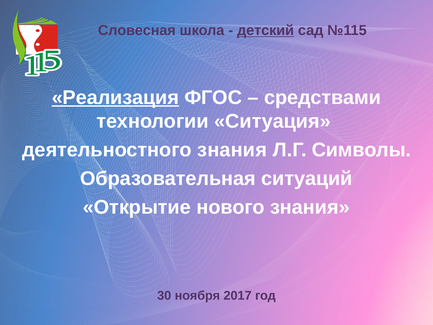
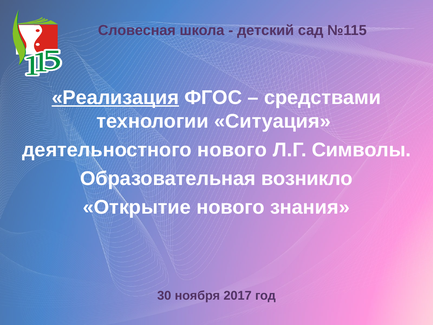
детский underline: present -> none
деятельностного знания: знания -> нового
ситуаций: ситуаций -> возникло
